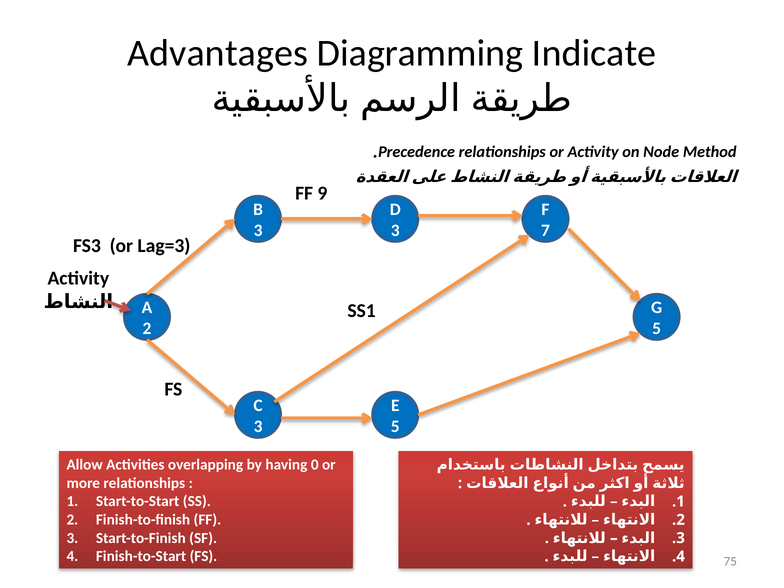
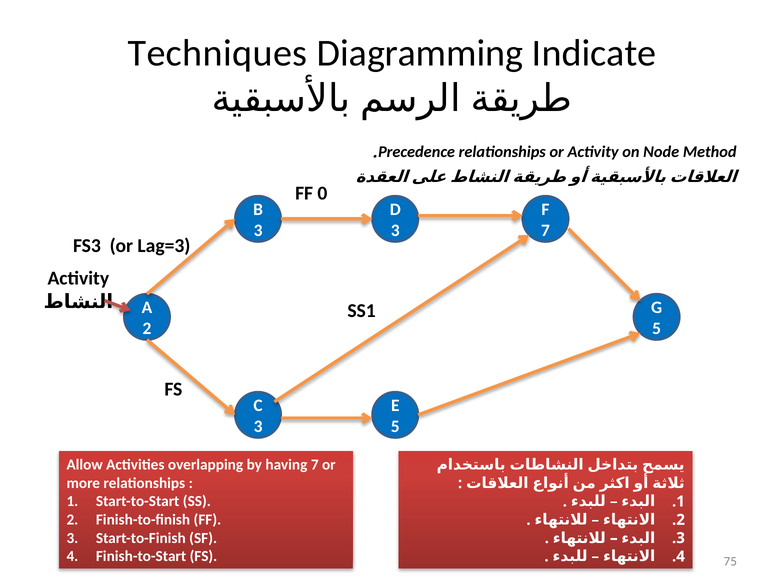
Advantages: Advantages -> Techniques
9: 9 -> 0
having 0: 0 -> 7
